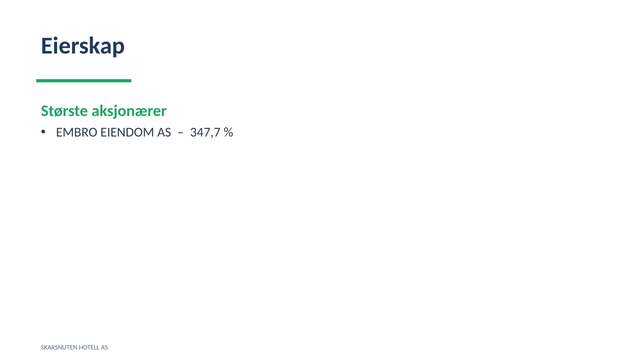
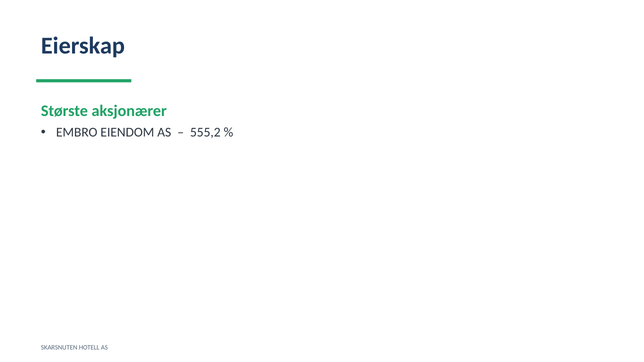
347,7: 347,7 -> 555,2
